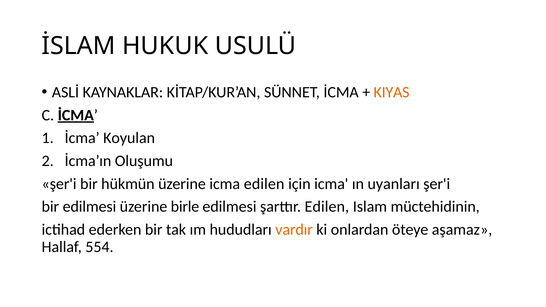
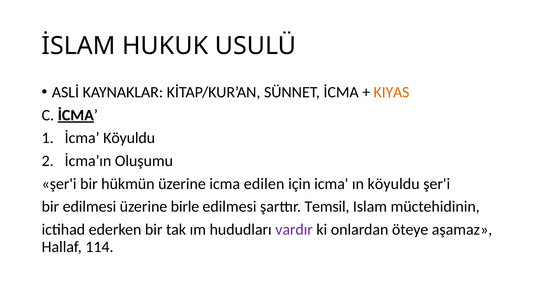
İcma Koyulan: Koyulan -> Köyuldu
ın uyanları: uyanları -> köyuldu
şarttır Edilen: Edilen -> Temsil
vardır colour: orange -> purple
554: 554 -> 114
